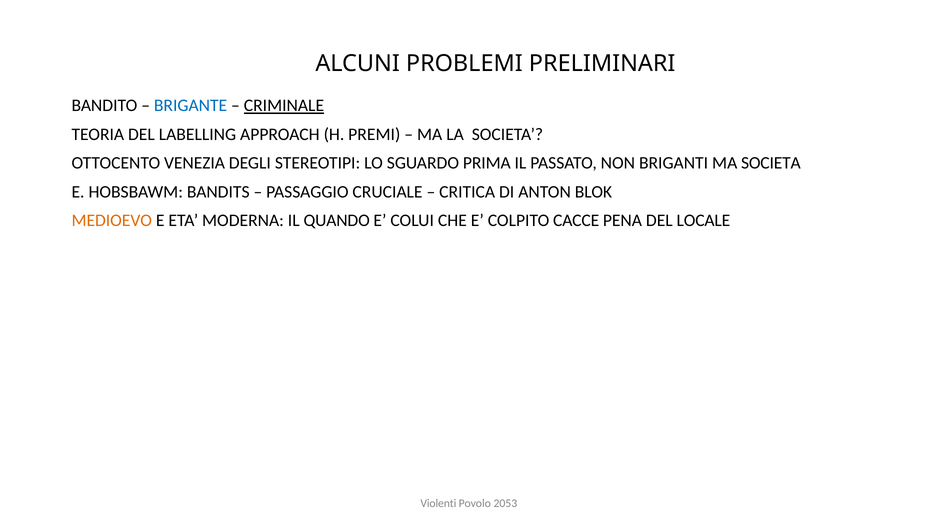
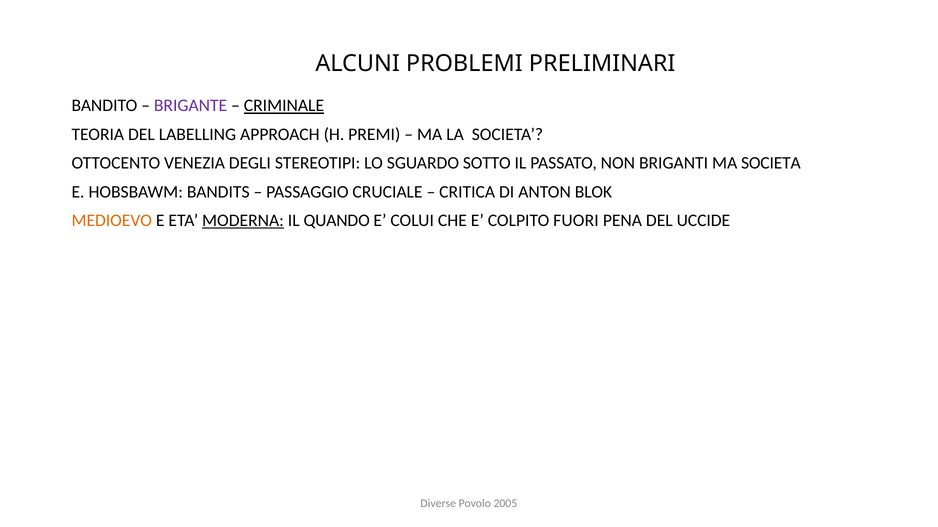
BRIGANTE colour: blue -> purple
PRIMA: PRIMA -> SOTTO
MODERNA underline: none -> present
CACCE: CACCE -> FUORI
LOCALE: LOCALE -> UCCIDE
Violenti: Violenti -> Diverse
2053: 2053 -> 2005
